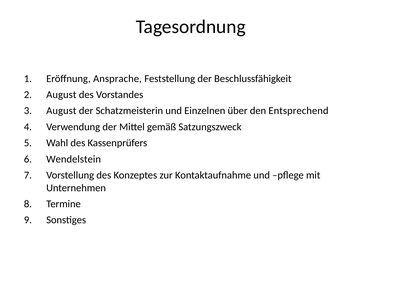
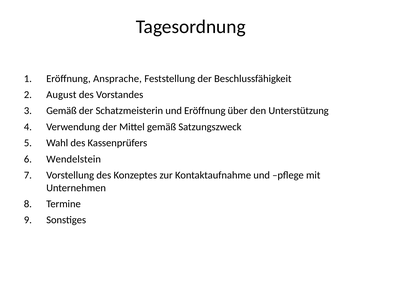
August at (61, 111): August -> Gemäß
und Einzelnen: Einzelnen -> Eröffnung
Entsprechend: Entsprechend -> Unterstützung
